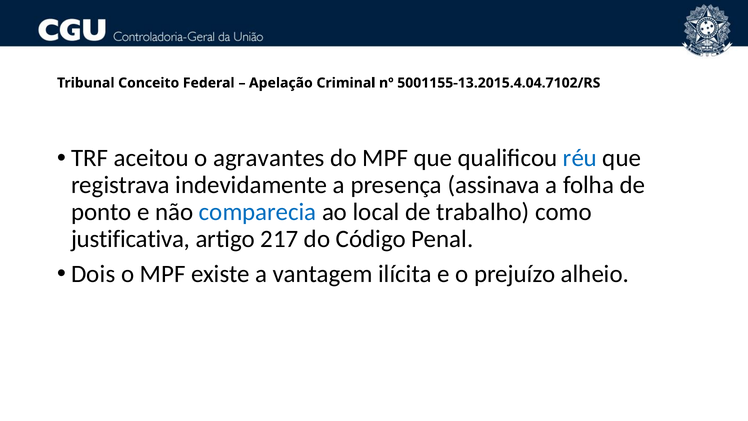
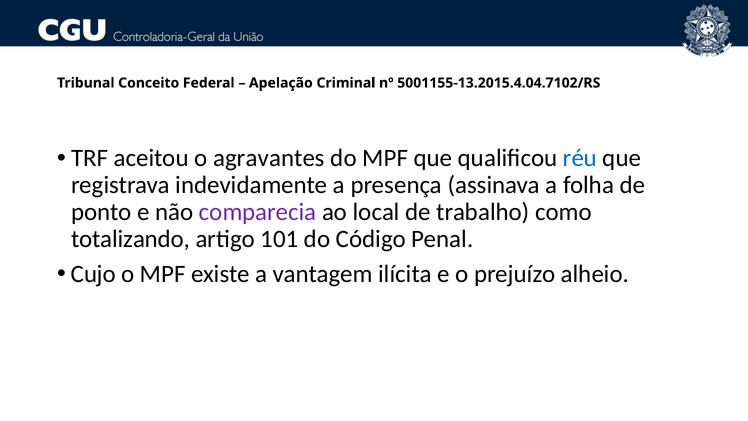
comparecia colour: blue -> purple
justificativa: justificativa -> totalizando
217: 217 -> 101
Dois: Dois -> Cujo
